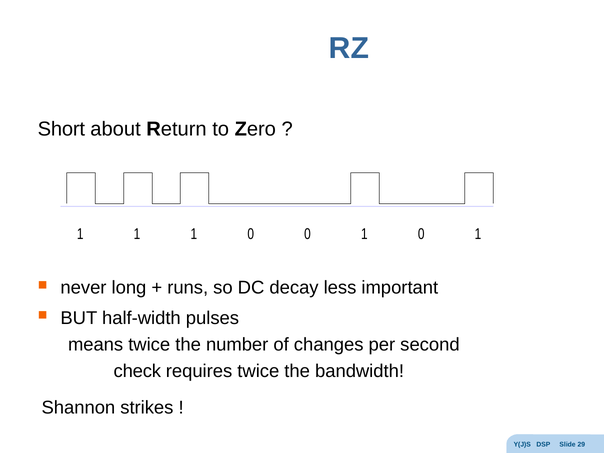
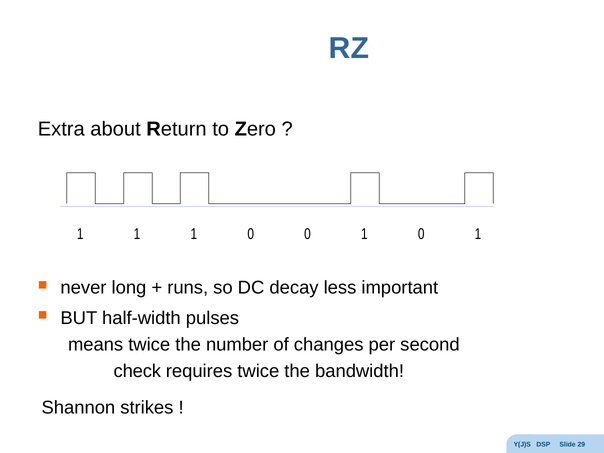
Short: Short -> Extra
